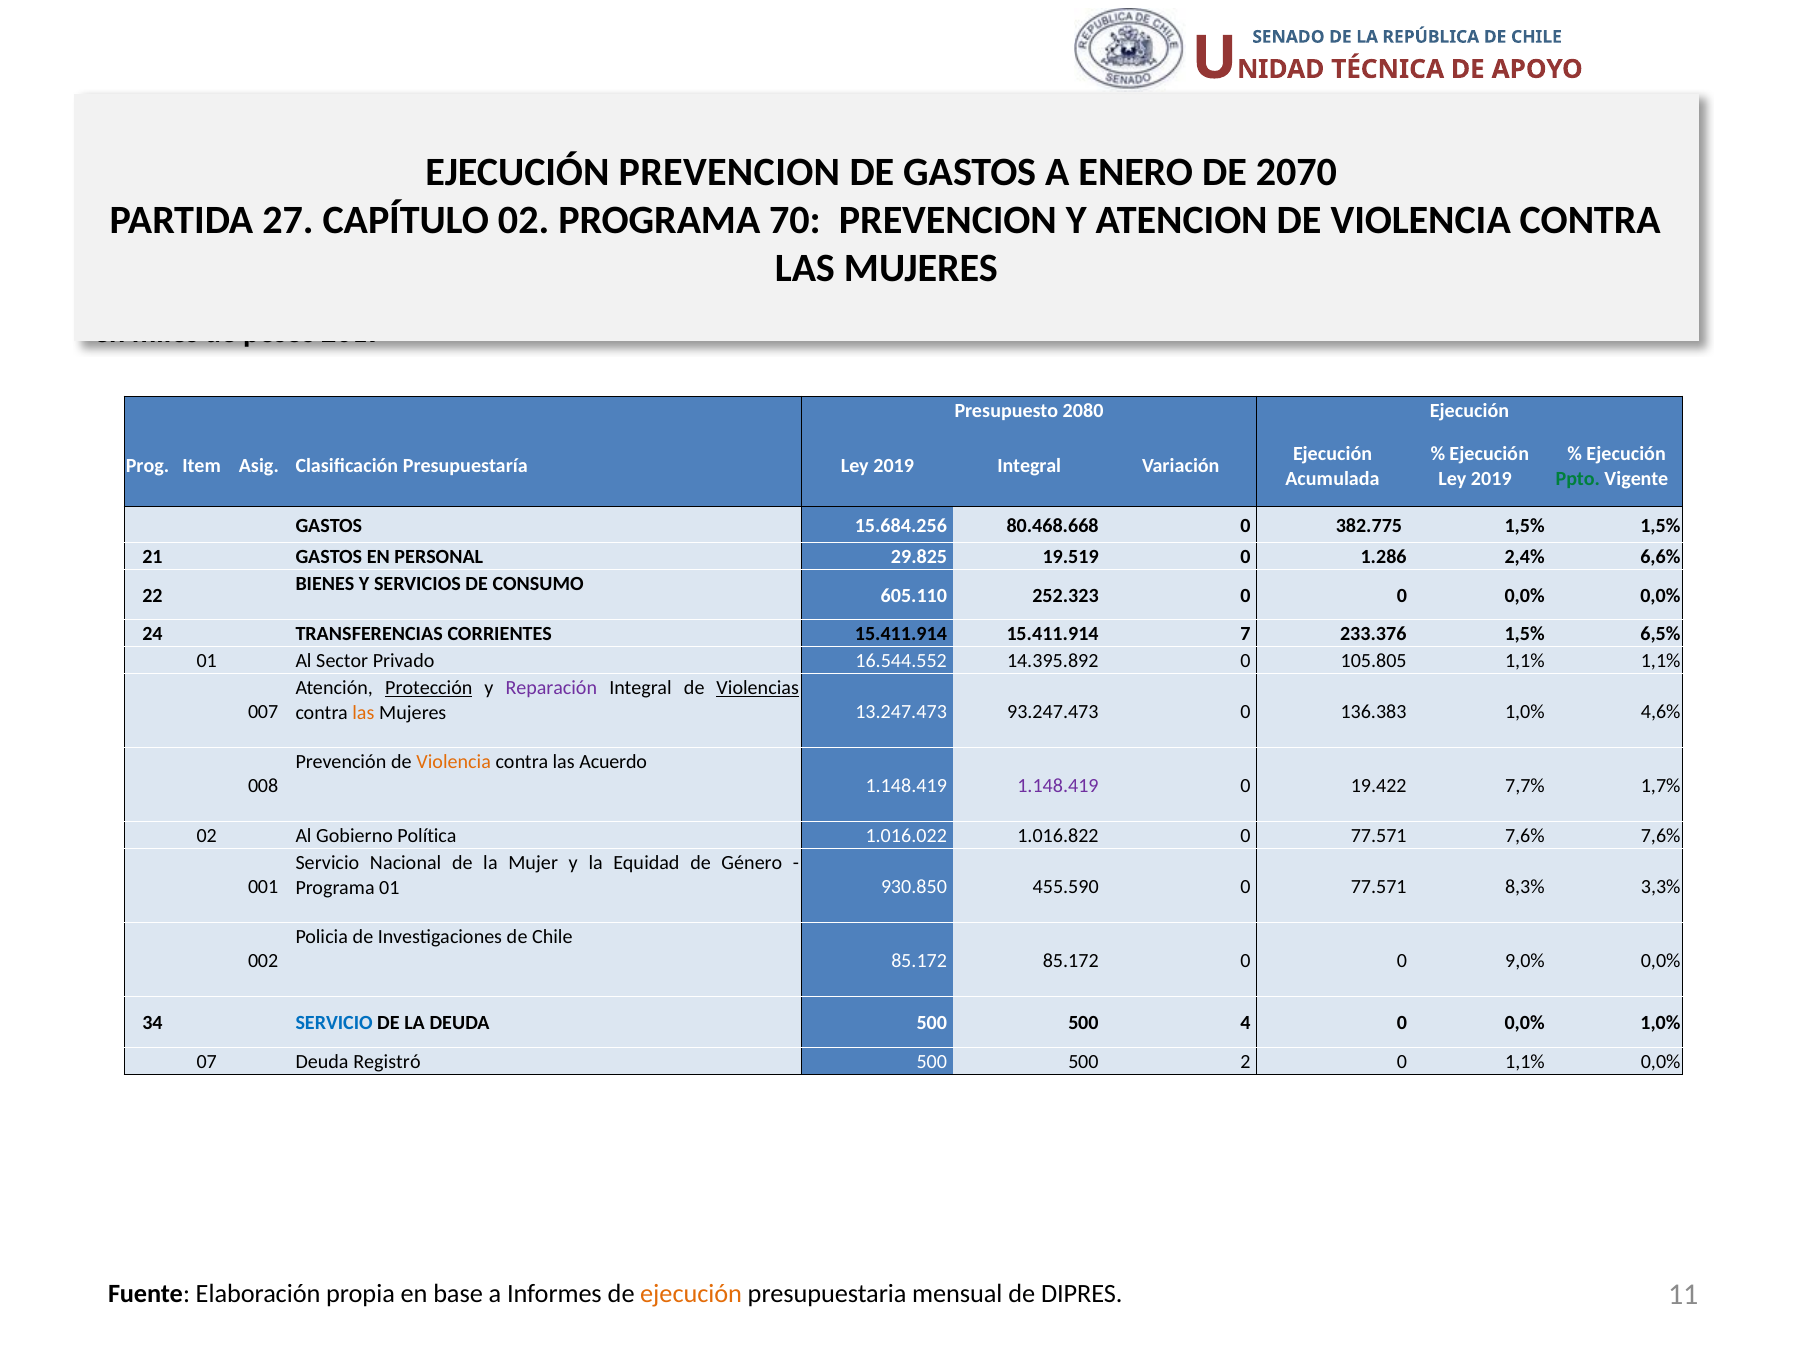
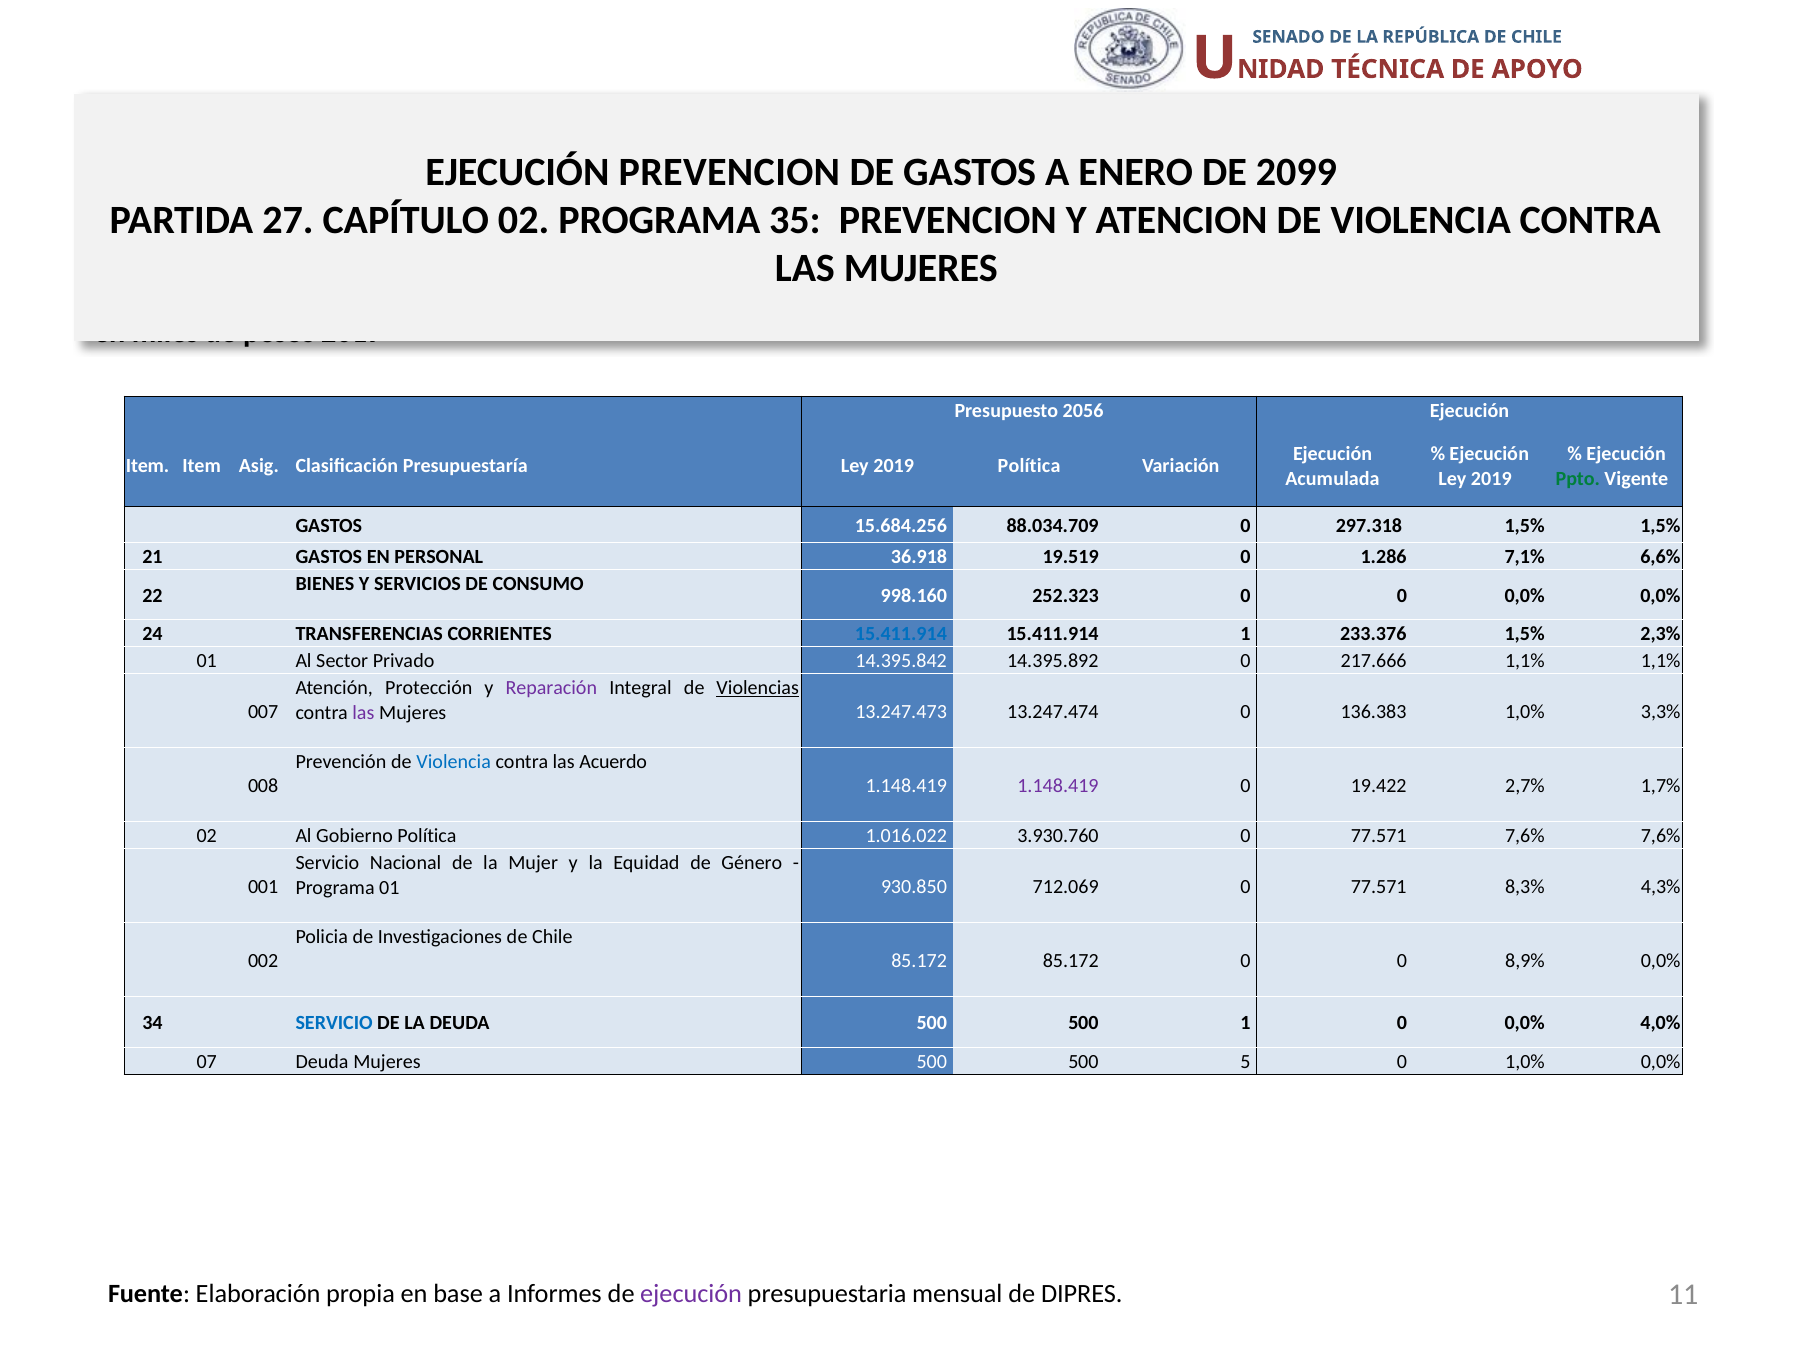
2070: 2070 -> 2099
70: 70 -> 35
2080: 2080 -> 2056
Prog at (147, 466): Prog -> Item
2019 Integral: Integral -> Política
80.468.668: 80.468.668 -> 88.034.709
382.775: 382.775 -> 297.318
29.825: 29.825 -> 36.918
2,4%: 2,4% -> 7,1%
605.110: 605.110 -> 998.160
15.411.914 at (901, 634) colour: black -> blue
15.411.914 7: 7 -> 1
6,5%: 6,5% -> 2,3%
16.544.552: 16.544.552 -> 14.395.842
105.805: 105.805 -> 217.666
Protección underline: present -> none
las at (363, 712) colour: orange -> purple
93.247.473: 93.247.473 -> 13.247.474
4,6%: 4,6% -> 3,3%
Violencia at (454, 761) colour: orange -> blue
7,7%: 7,7% -> 2,7%
1.016.822: 1.016.822 -> 3.930.760
455.590: 455.590 -> 712.069
3,3%: 3,3% -> 4,3%
9,0%: 9,0% -> 8,9%
500 4: 4 -> 1
0,0% 1,0%: 1,0% -> 4,0%
Deuda Registró: Registró -> Mujeres
2: 2 -> 5
0 1,1%: 1,1% -> 1,0%
ejecución at (691, 1294) colour: orange -> purple
